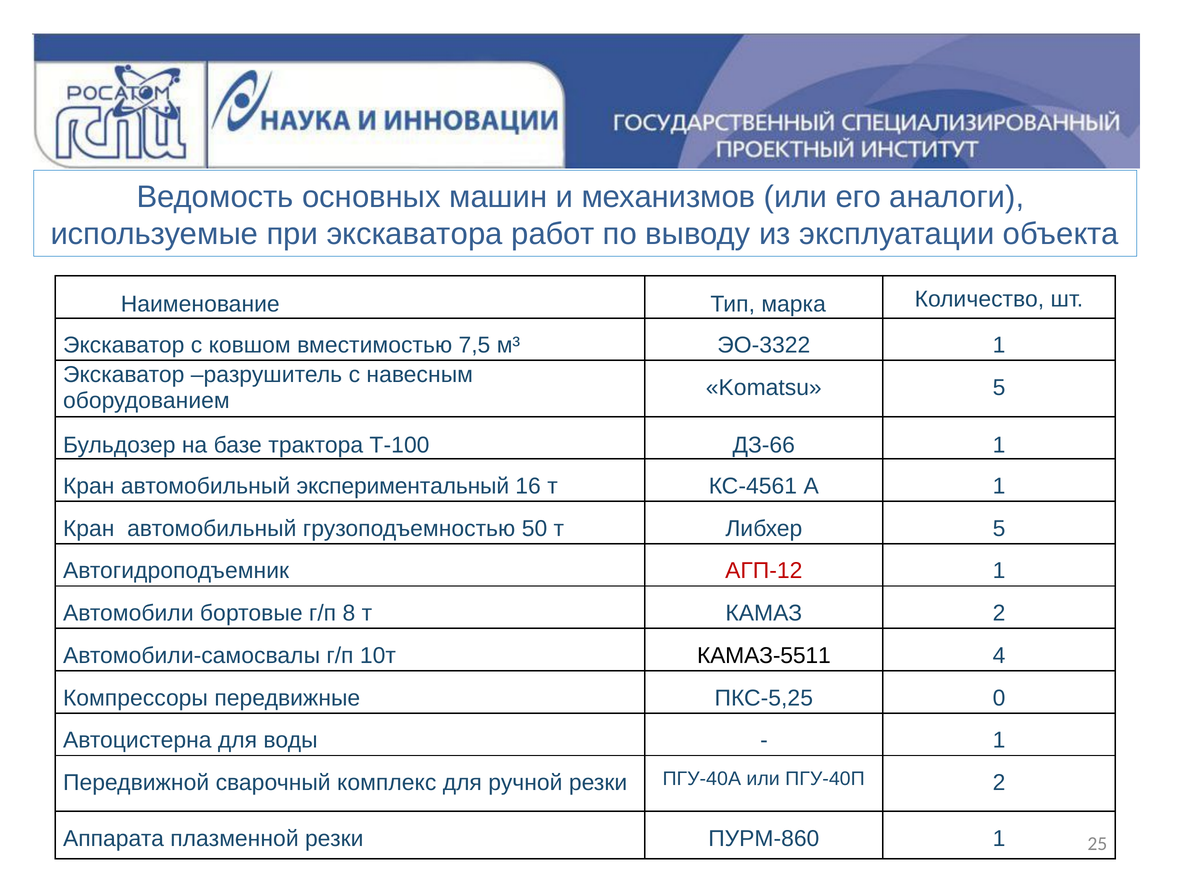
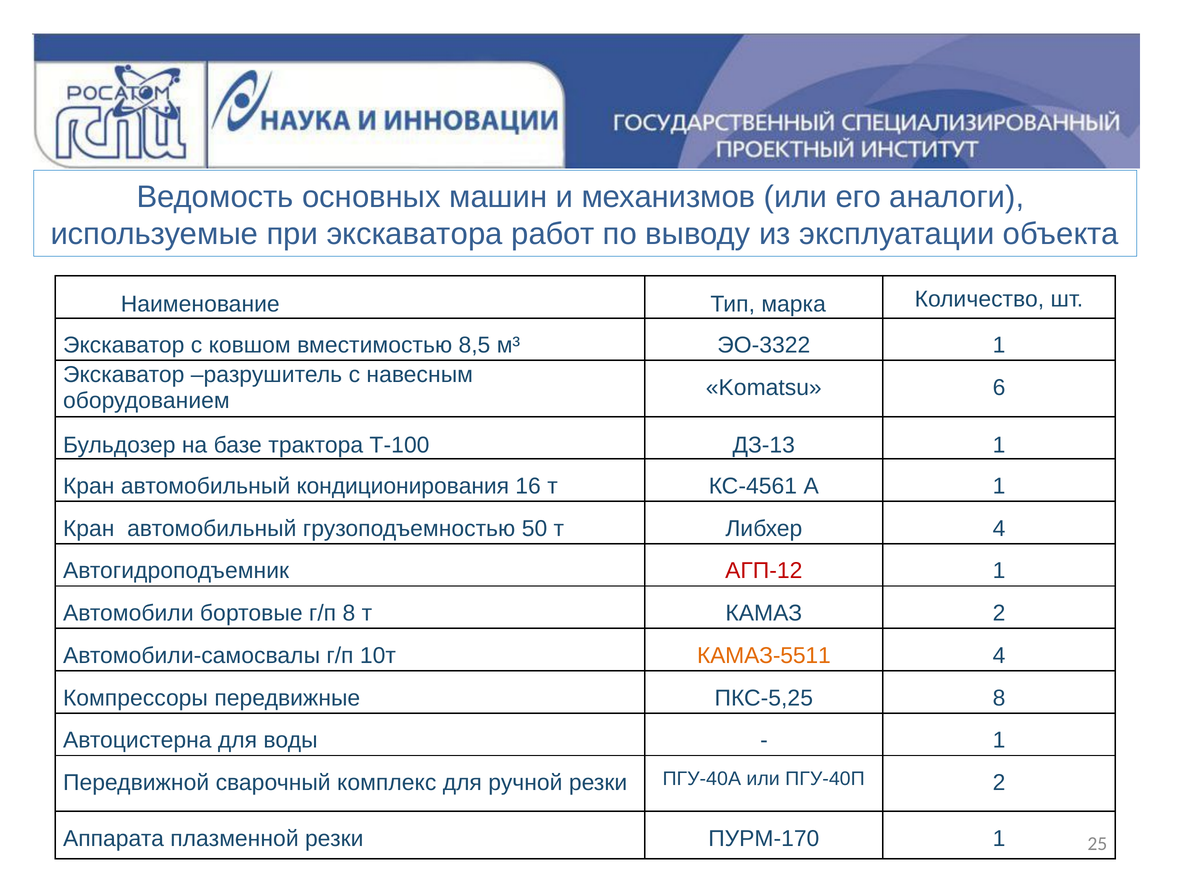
7,5: 7,5 -> 8,5
Komatsu 5: 5 -> 6
ДЗ-66: ДЗ-66 -> ДЗ-13
экспериментальный: экспериментальный -> кондиционирования
Либхер 5: 5 -> 4
КАМАЗ-5511 colour: black -> orange
ПКС-5,25 0: 0 -> 8
ПУРМ-860: ПУРМ-860 -> ПУРМ-170
